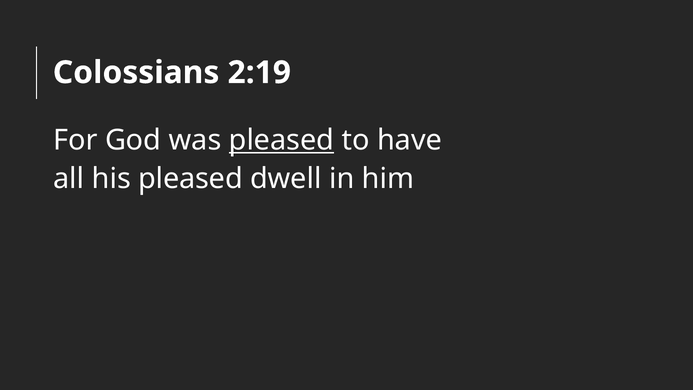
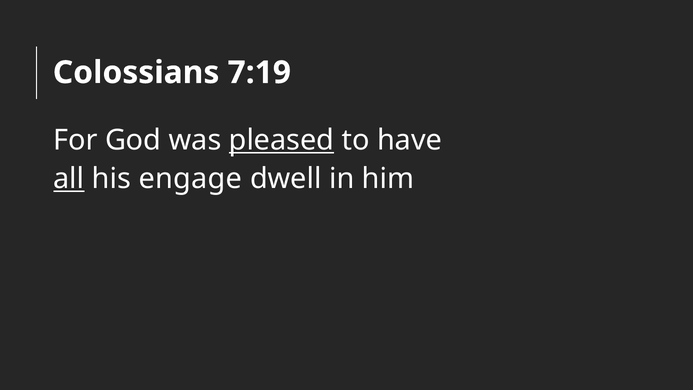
2:19: 2:19 -> 7:19
all underline: none -> present
his pleased: pleased -> engage
